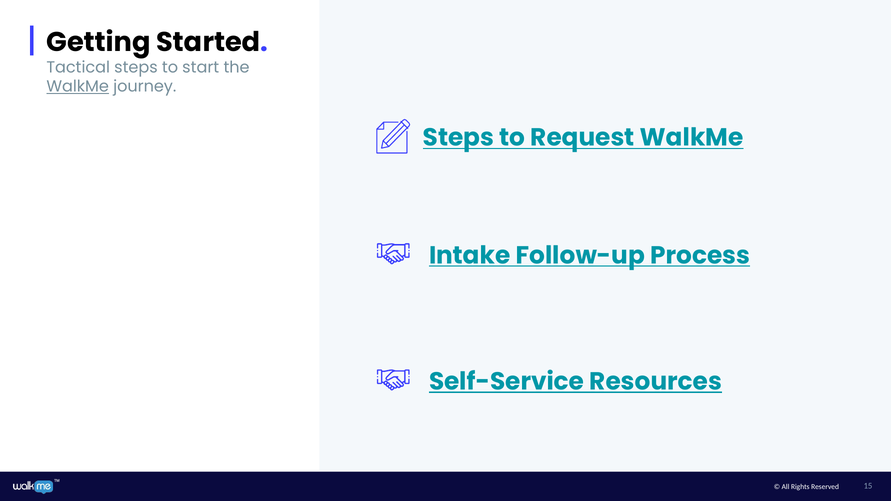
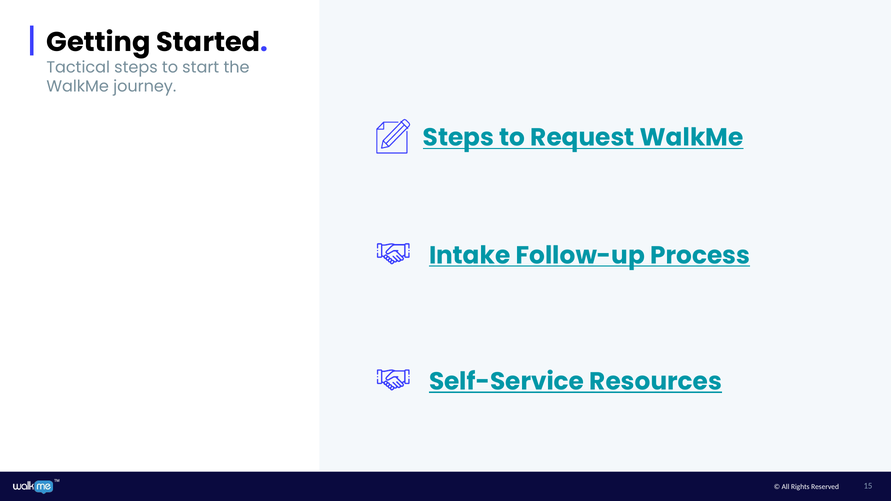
WalkMe at (78, 87) underline: present -> none
